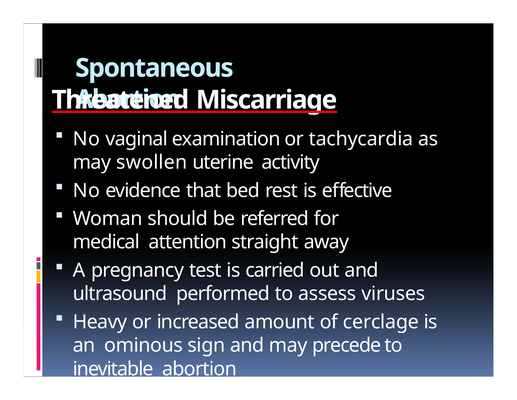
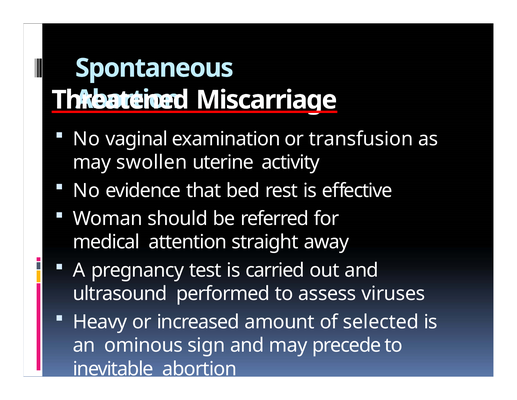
tachycardia: tachycardia -> transfusion
cerclage: cerclage -> selected
